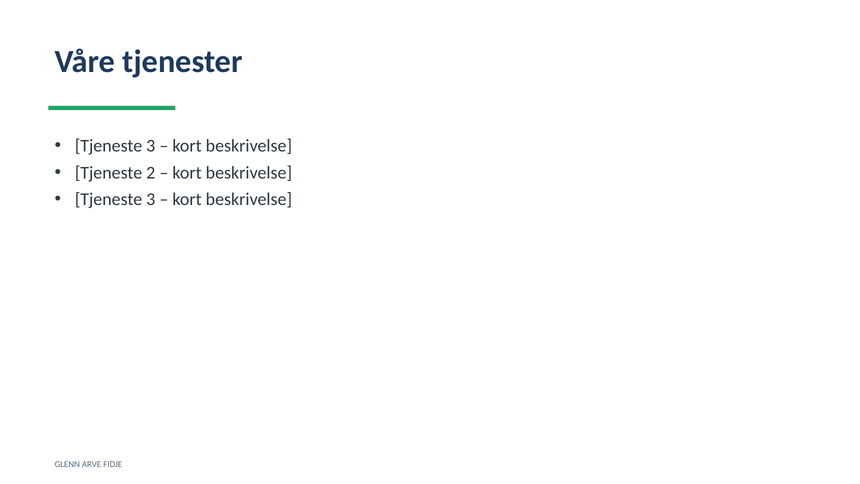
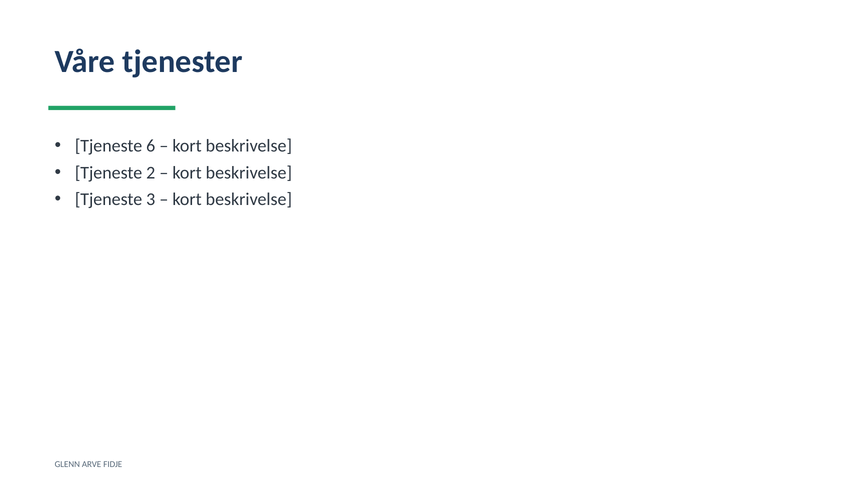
3 at (151, 146): 3 -> 6
